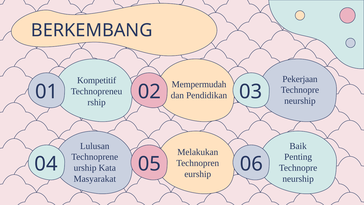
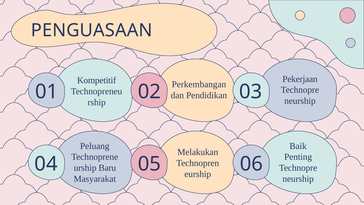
BERKEMBANG: BERKEMBANG -> PENGUASAAN
Mempermudah: Mempermudah -> Perkembangan
Lulusan: Lulusan -> Peluang
Kata: Kata -> Baru
